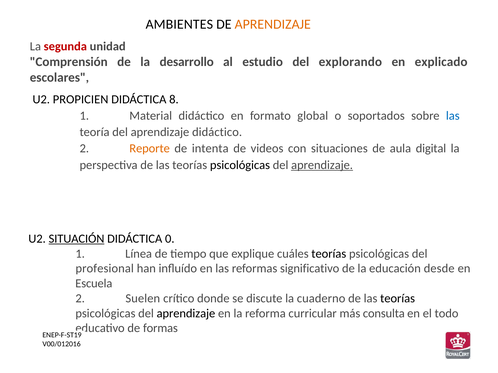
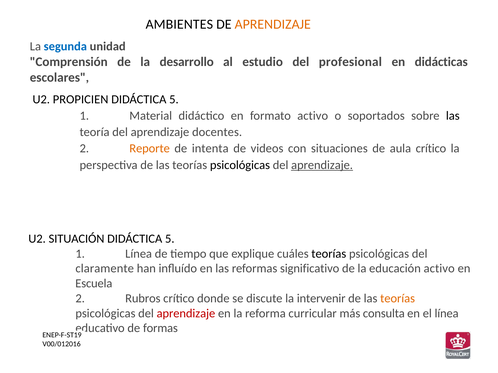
segunda colour: red -> blue
explorando: explorando -> profesional
explicado: explicado -> didácticas
8 at (174, 99): 8 -> 5
formato global: global -> activo
las at (453, 116) colour: blue -> black
aprendizaje didáctico: didáctico -> docentes
aula digital: digital -> crítico
SITUACIÓN underline: present -> none
0 at (170, 239): 0 -> 5
profesional: profesional -> claramente
educación desde: desde -> activo
Suelen: Suelen -> Rubros
cuaderno: cuaderno -> intervenir
teorías at (398, 299) colour: black -> orange
aprendizaje at (186, 314) colour: black -> red
el todo: todo -> línea
